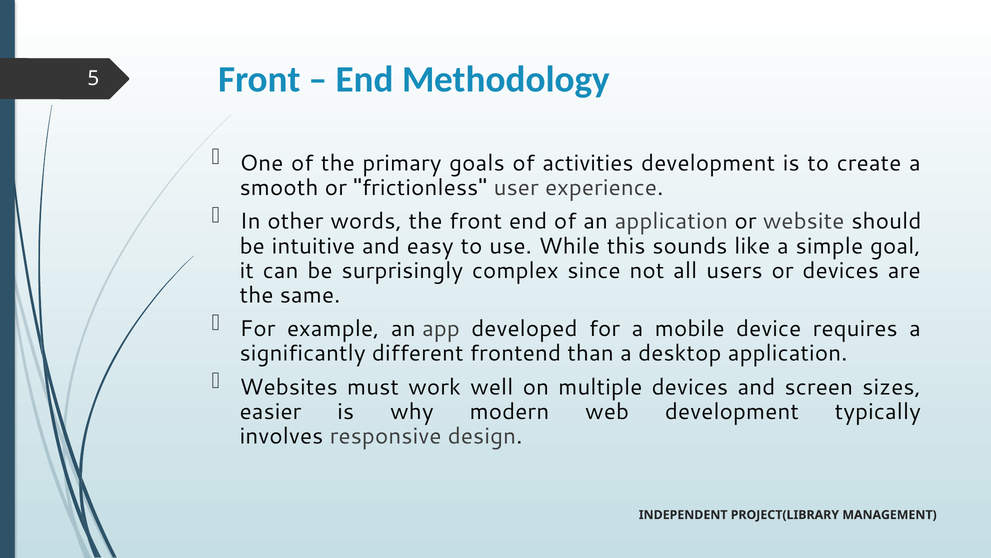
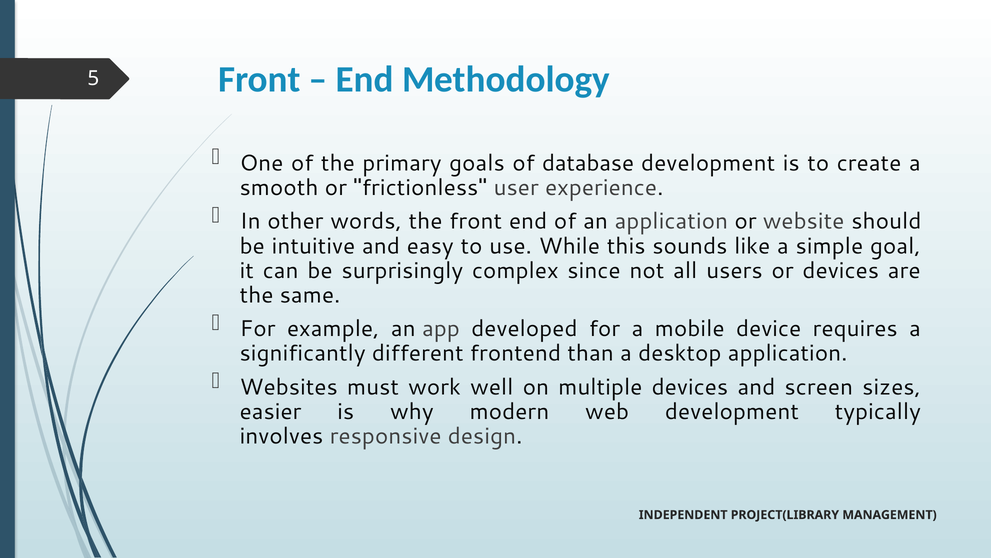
activities: activities -> database
